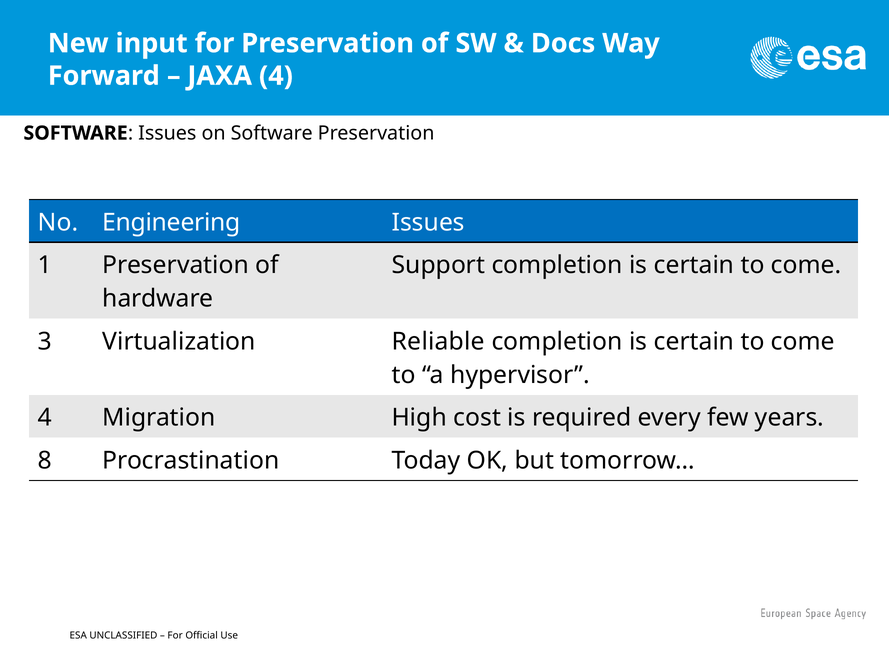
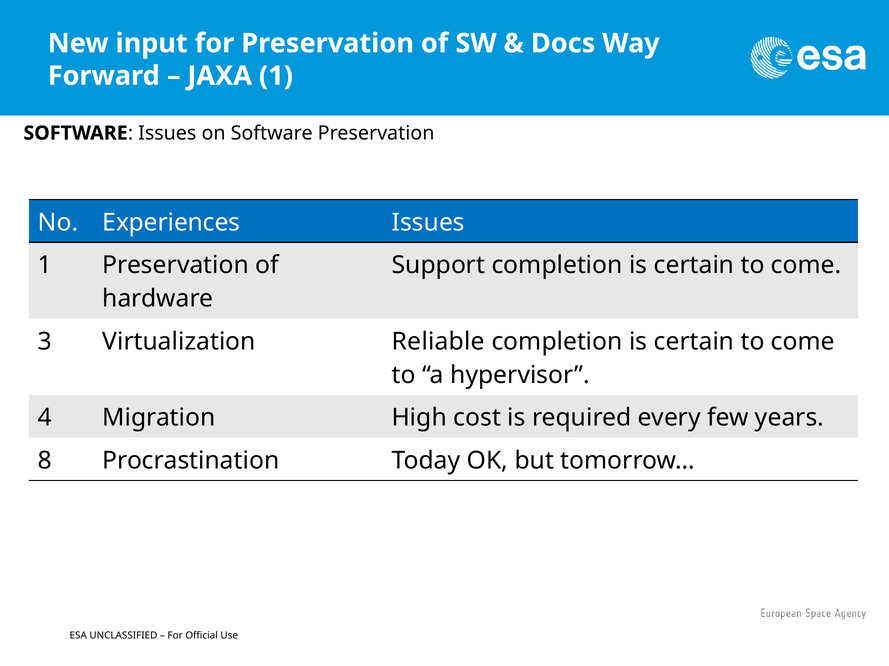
JAXA 4: 4 -> 1
Engineering: Engineering -> Experiences
